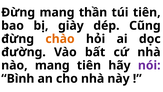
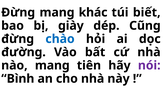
thần: thần -> khác
túi tiên: tiên -> biết
chào colour: orange -> blue
